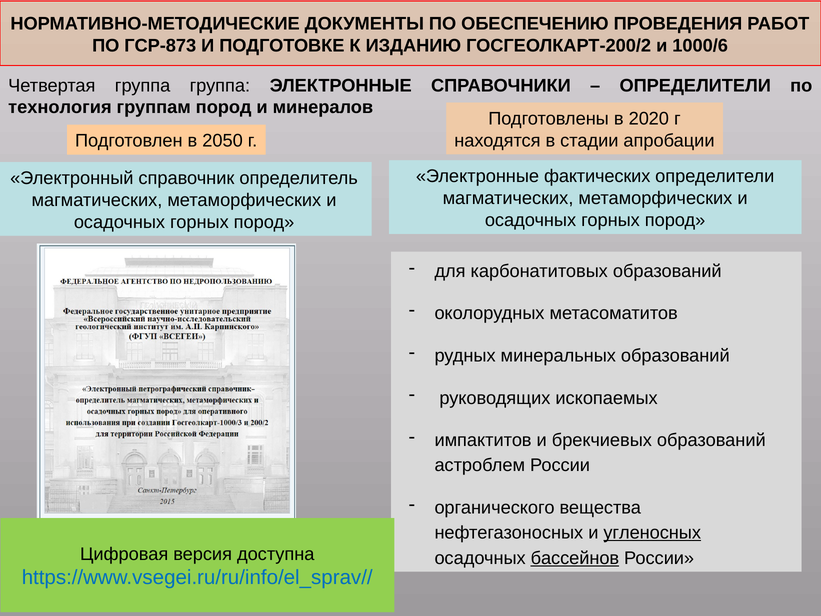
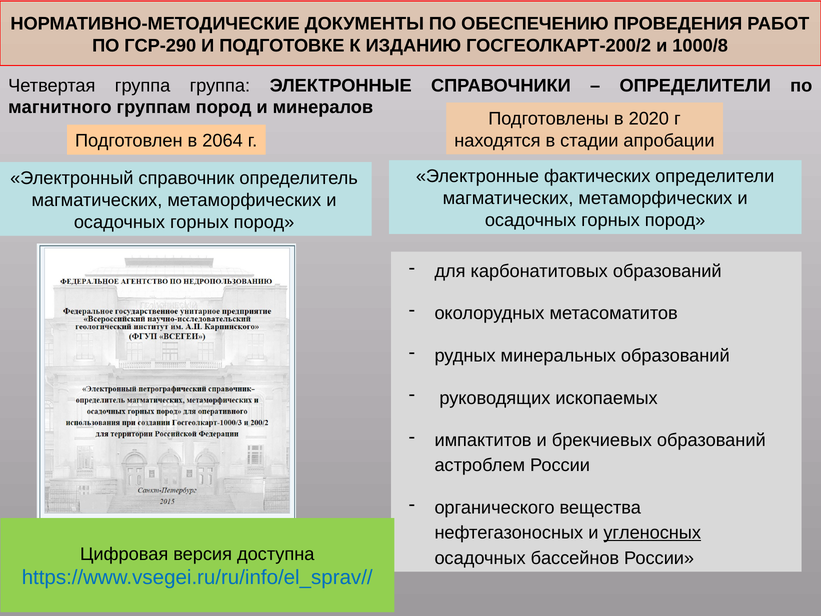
ГСР-873: ГСР-873 -> ГСР-290
1000/6: 1000/6 -> 1000/8
технология: технология -> магнитного
2050: 2050 -> 2064
бассейнов underline: present -> none
